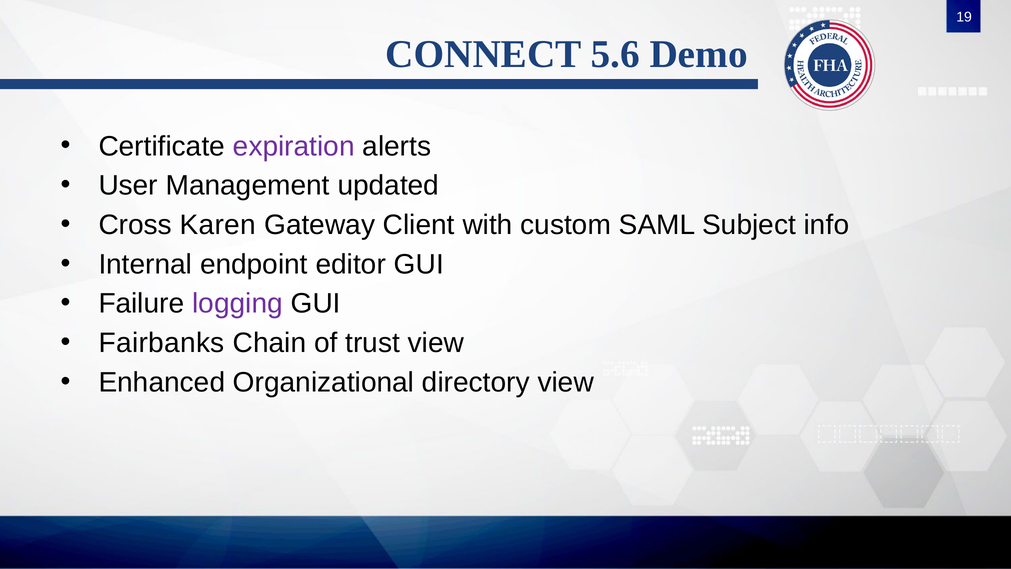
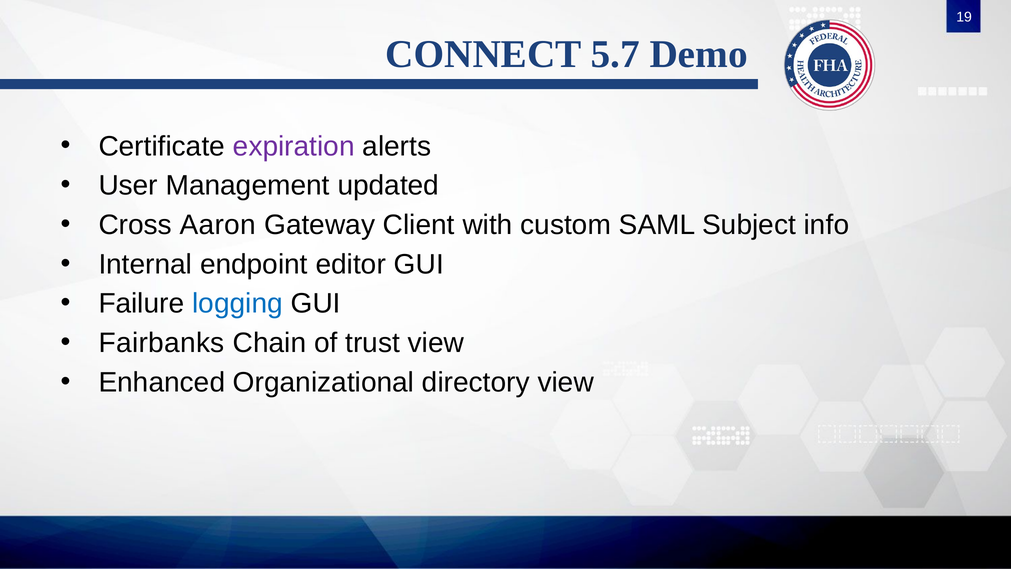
5.6: 5.6 -> 5.7
Karen: Karen -> Aaron
logging colour: purple -> blue
